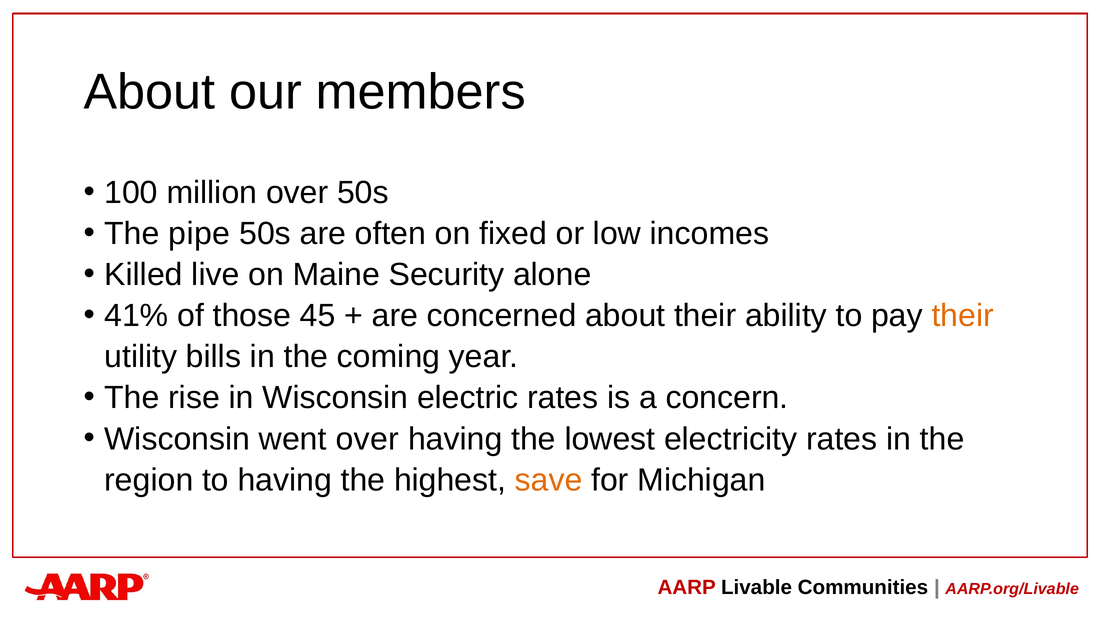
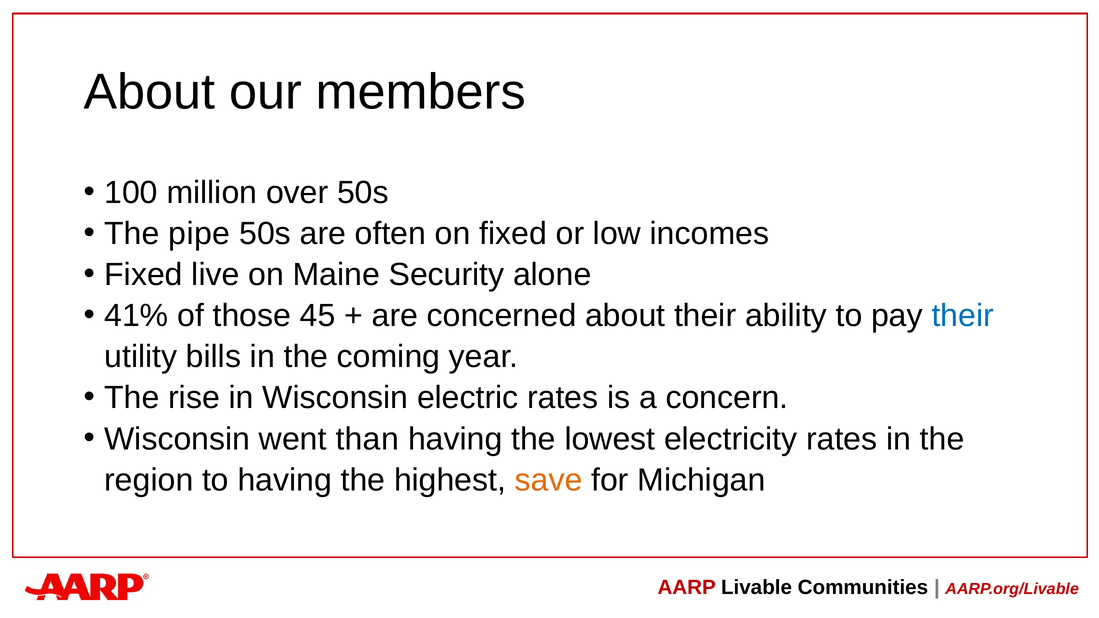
Killed at (144, 275): Killed -> Fixed
their at (963, 316) colour: orange -> blue
went over: over -> than
